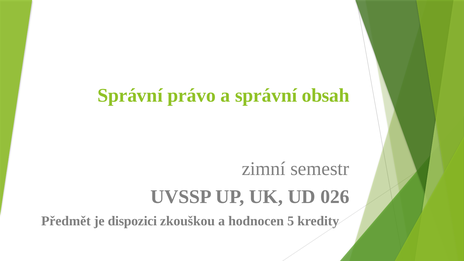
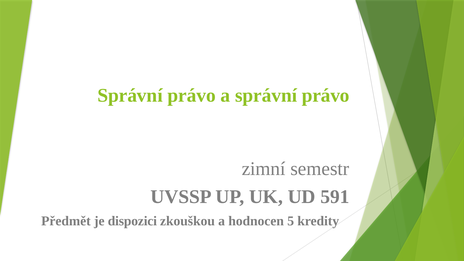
a správní obsah: obsah -> právo
026: 026 -> 591
